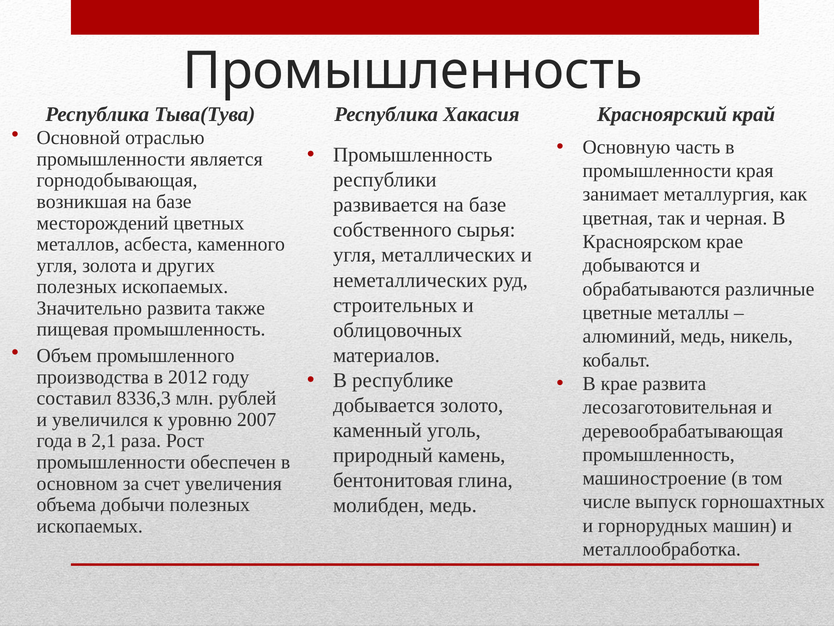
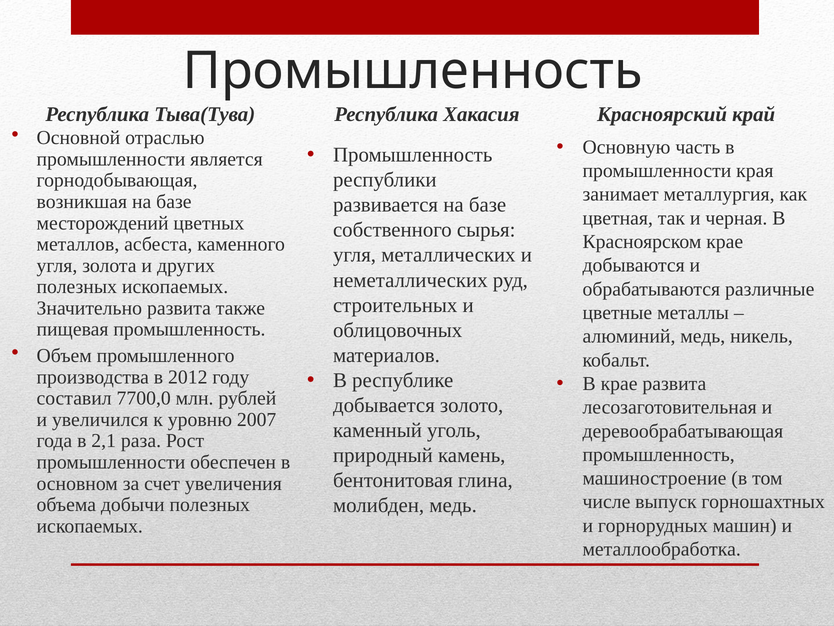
8336,3: 8336,3 -> 7700,0
